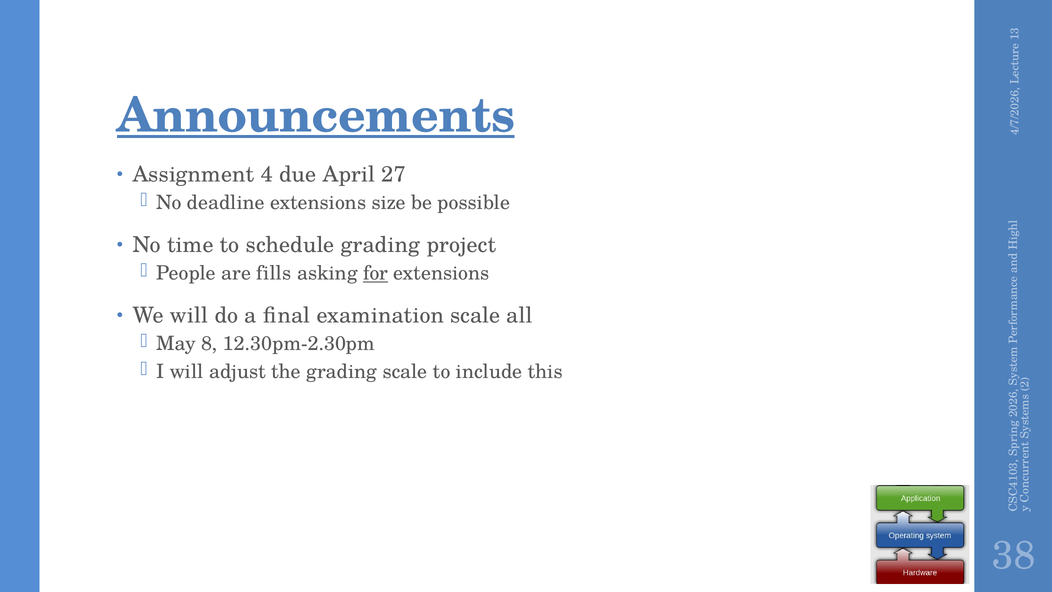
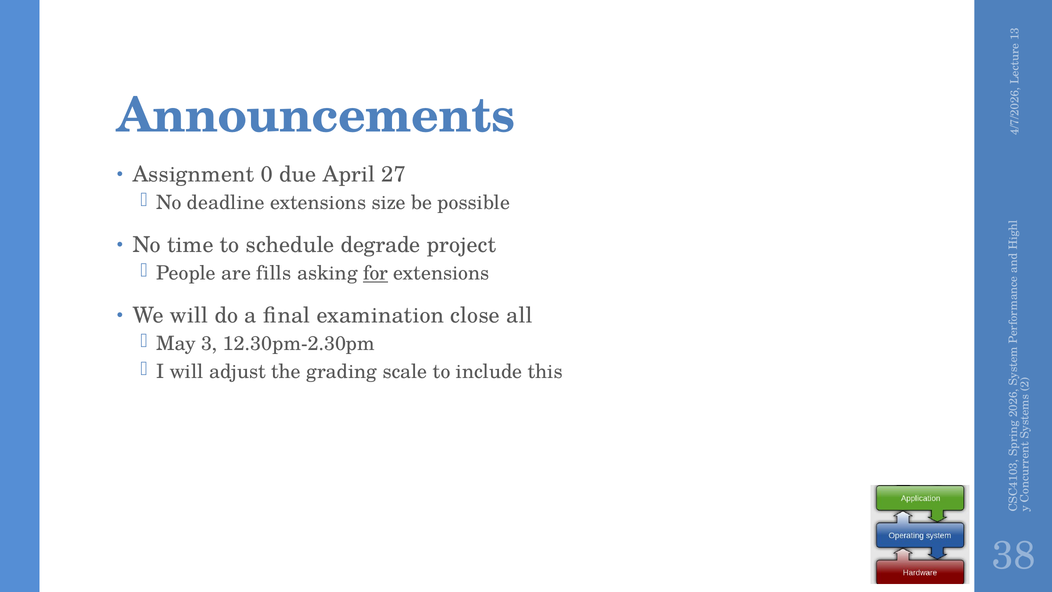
Announcements underline: present -> none
Assignment 4: 4 -> 0
schedule grading: grading -> degrade
examination scale: scale -> close
May 8: 8 -> 3
